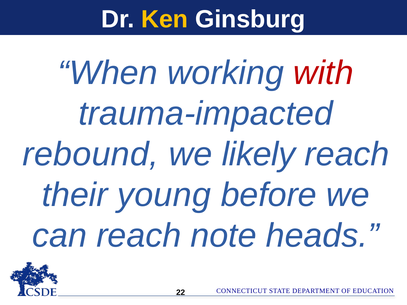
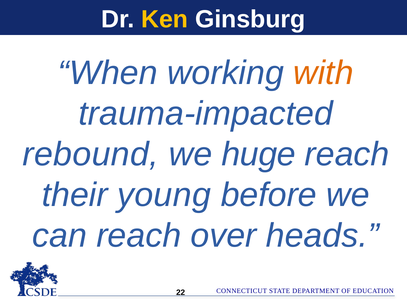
with colour: red -> orange
likely: likely -> huge
note: note -> over
